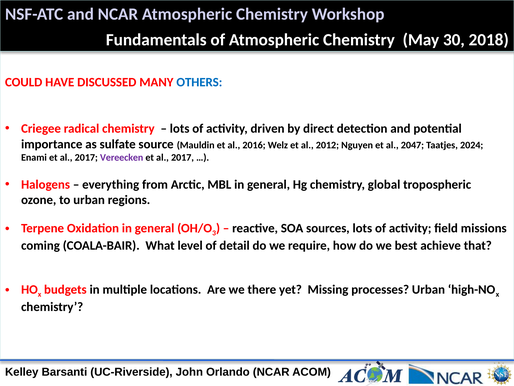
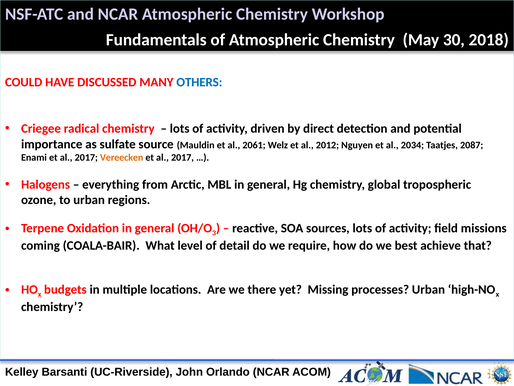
2016: 2016 -> 2061
2047: 2047 -> 2034
2024: 2024 -> 2087
Vereecken colour: purple -> orange
